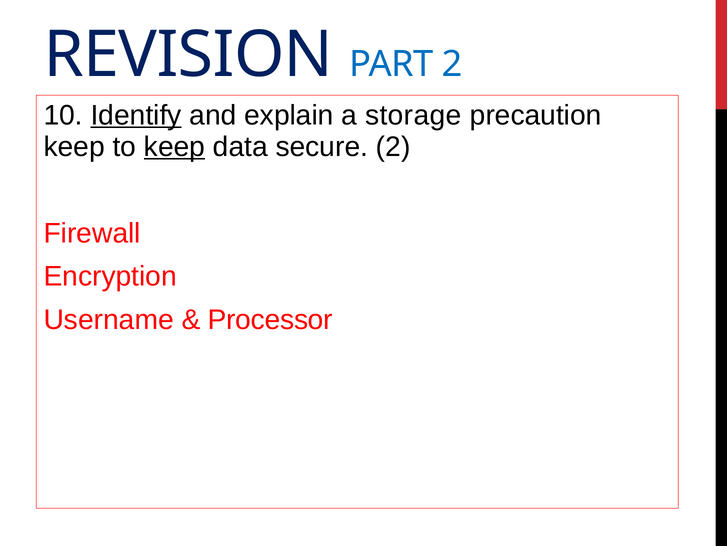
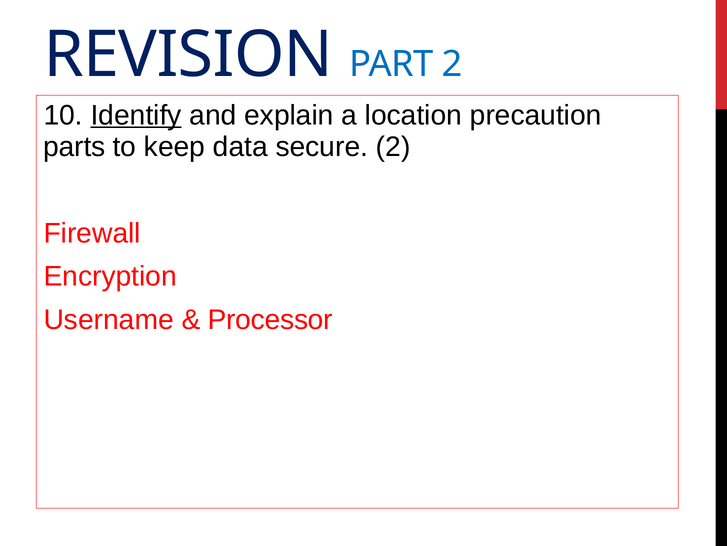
storage: storage -> location
keep at (74, 147): keep -> parts
keep at (175, 147) underline: present -> none
